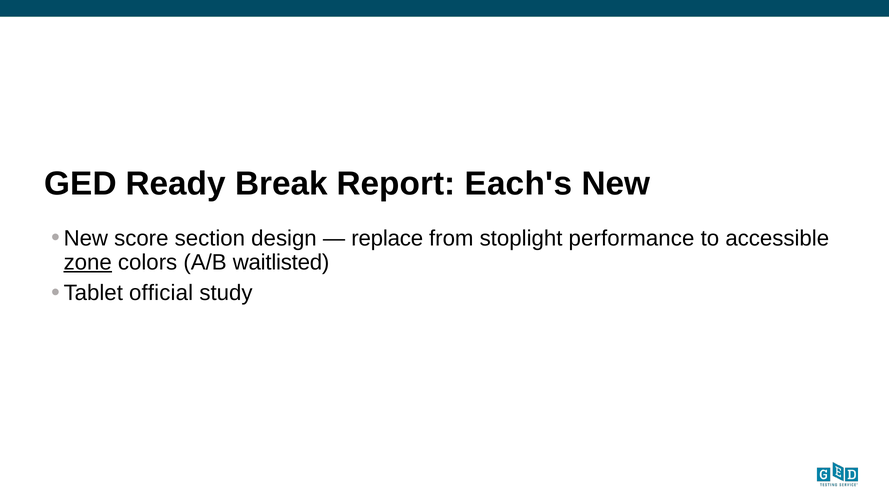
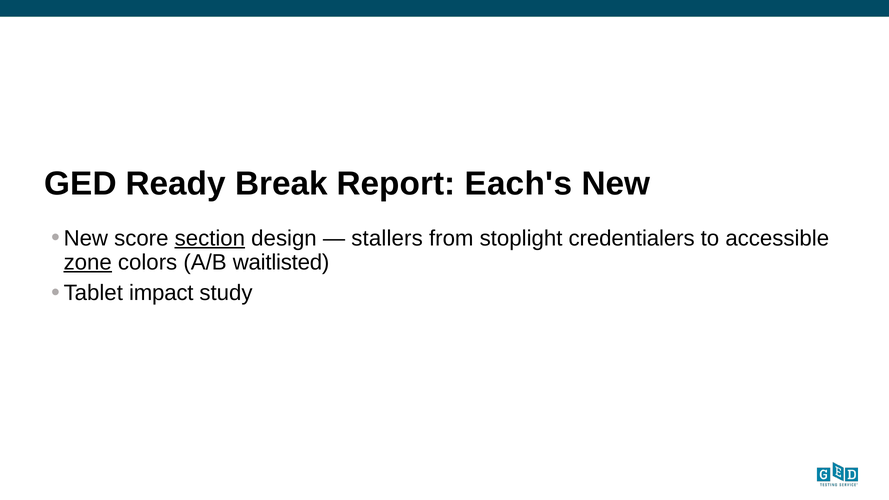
section underline: none -> present
replace: replace -> stallers
performance: performance -> credentialers
official: official -> impact
